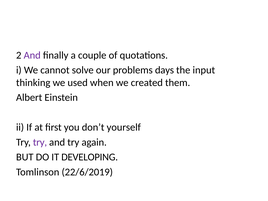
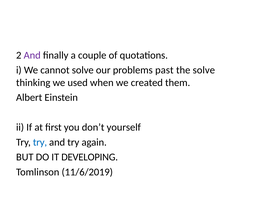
days: days -> past
the input: input -> solve
try at (40, 142) colour: purple -> blue
22/6/2019: 22/6/2019 -> 11/6/2019
